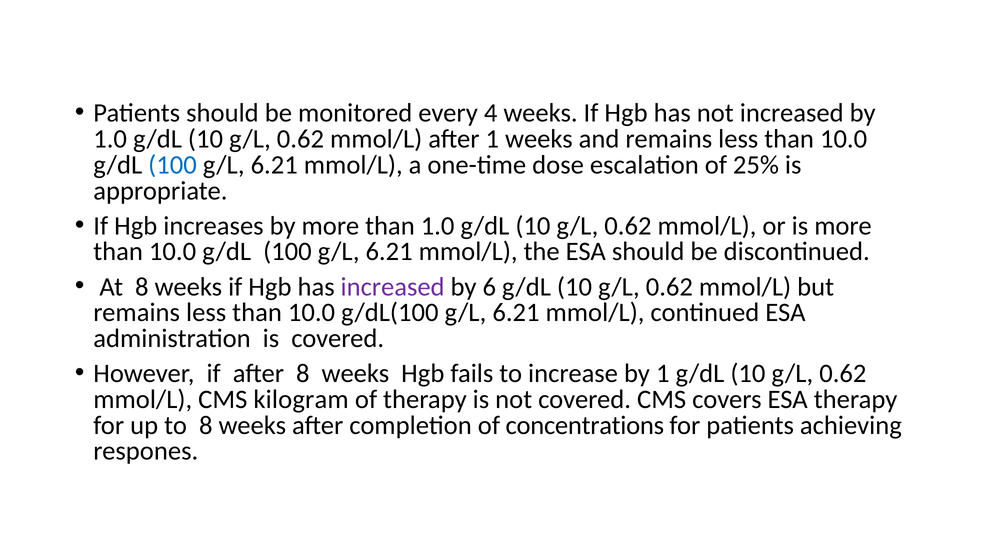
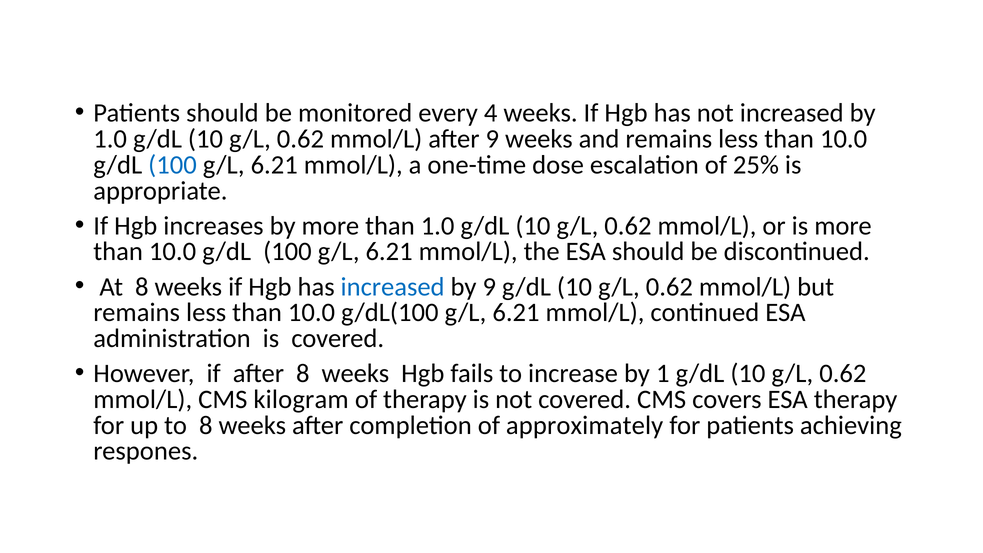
after 1: 1 -> 9
increased at (393, 287) colour: purple -> blue
by 6: 6 -> 9
concentrations: concentrations -> approximately
